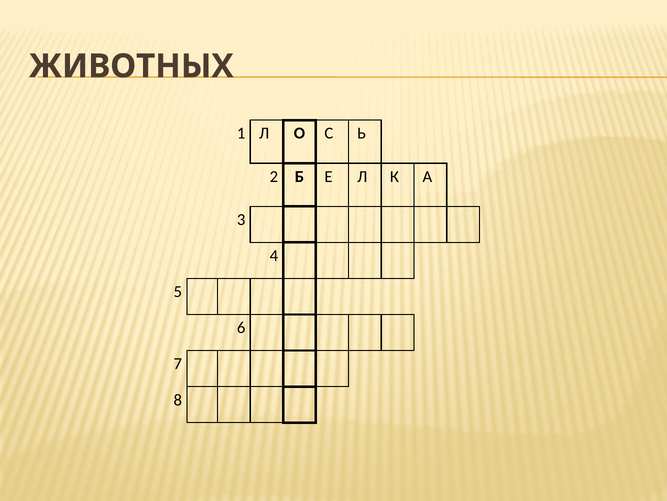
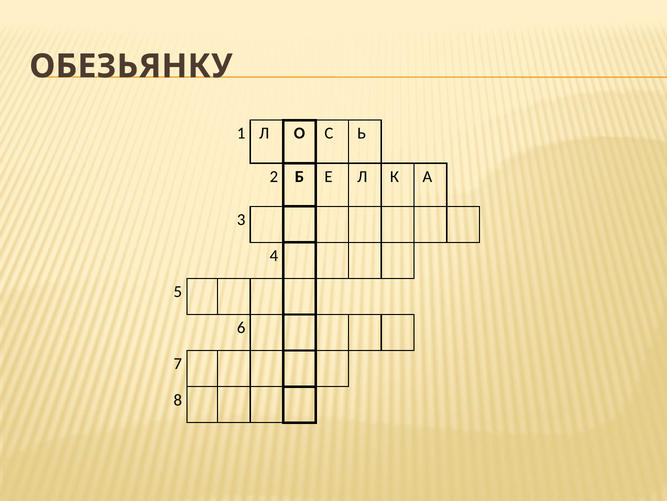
ЖИВОТНЫХ: ЖИВОТНЫХ -> ОБЕЗЬЯНКУ
